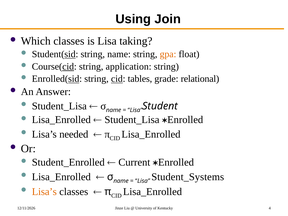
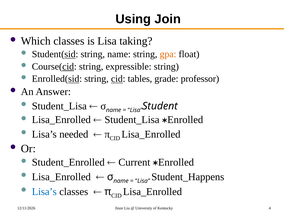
application: application -> expressible
relational: relational -> professor
Student_Systems: Student_Systems -> Student_Happens
Lisa’s at (44, 192) colour: orange -> blue
